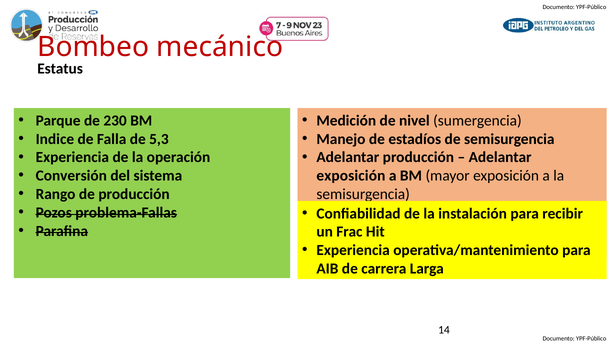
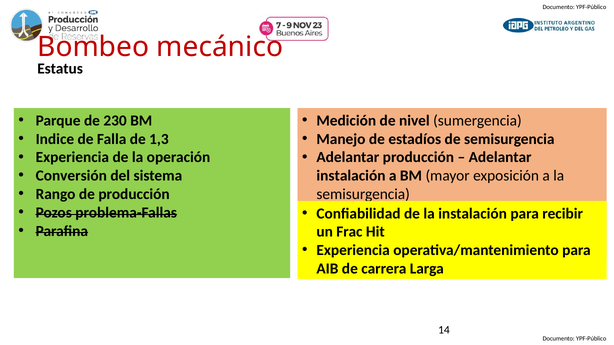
5,3: 5,3 -> 1,3
exposición at (351, 176): exposición -> instalación
